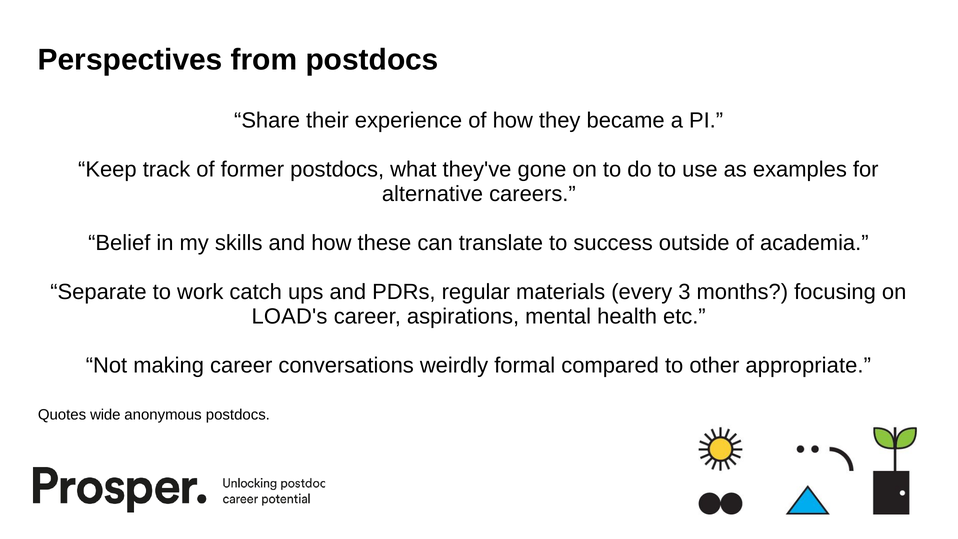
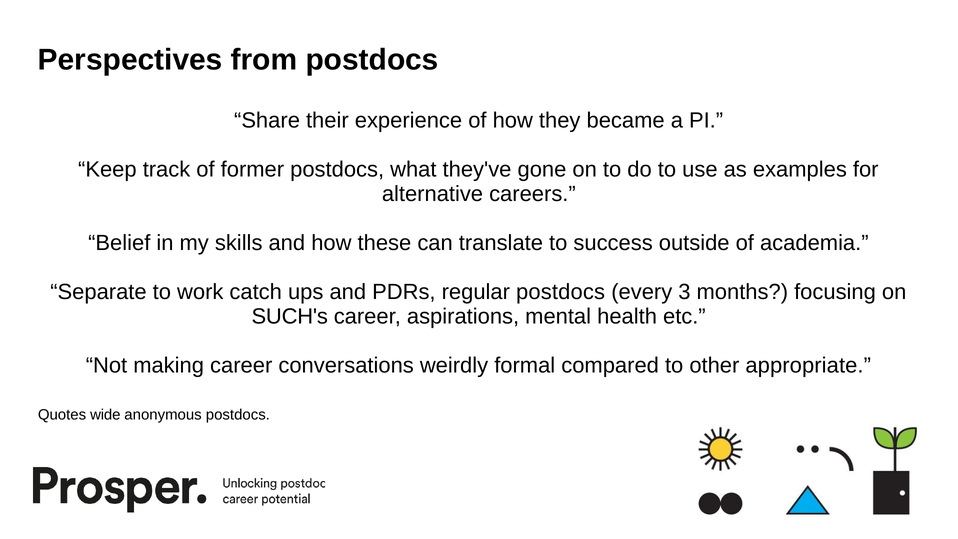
regular materials: materials -> postdocs
LOAD's: LOAD's -> SUCH's
